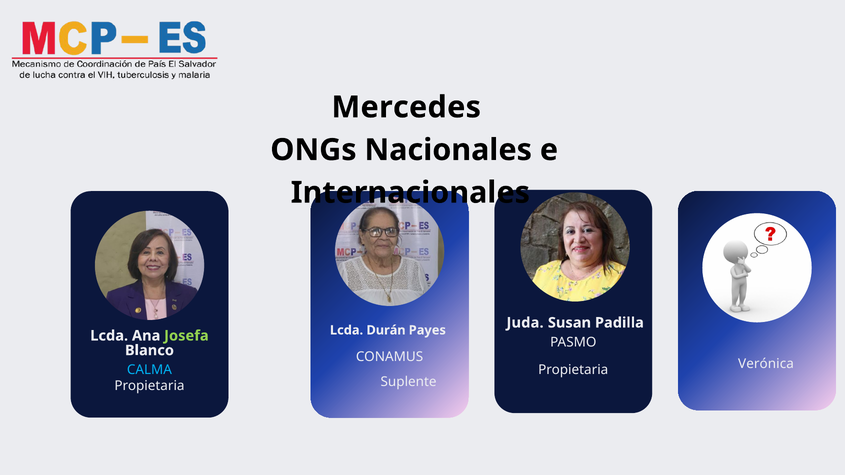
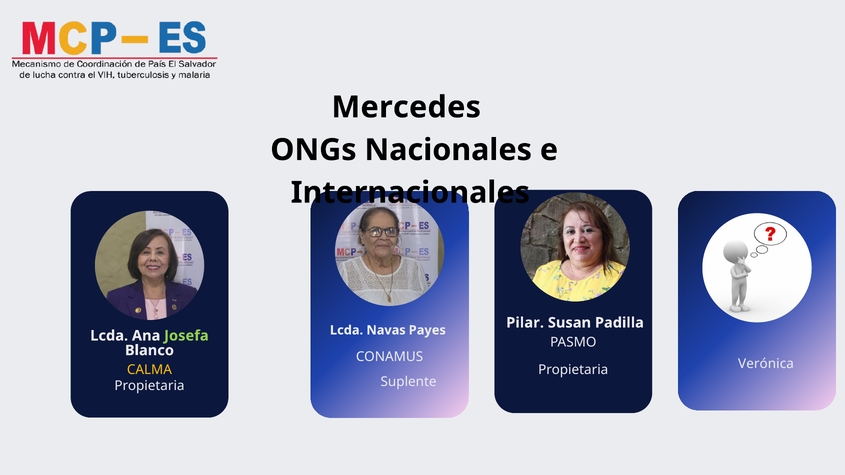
Durán: Durán -> Navas
Juda: Juda -> Pilar
CALMA colour: light blue -> yellow
